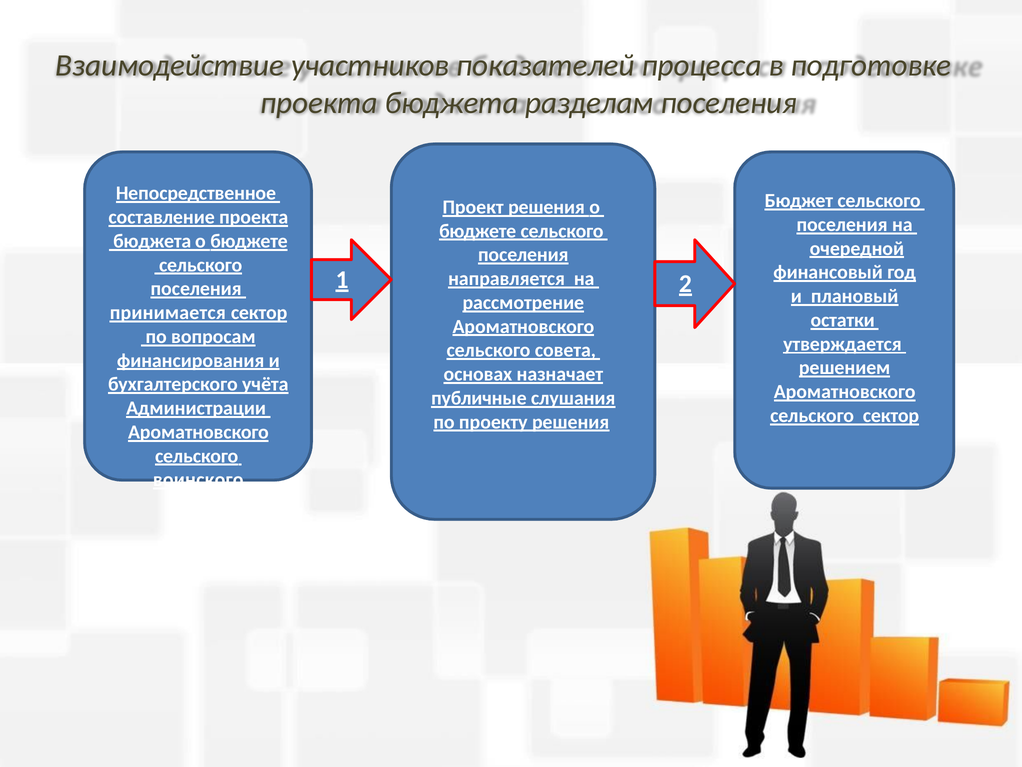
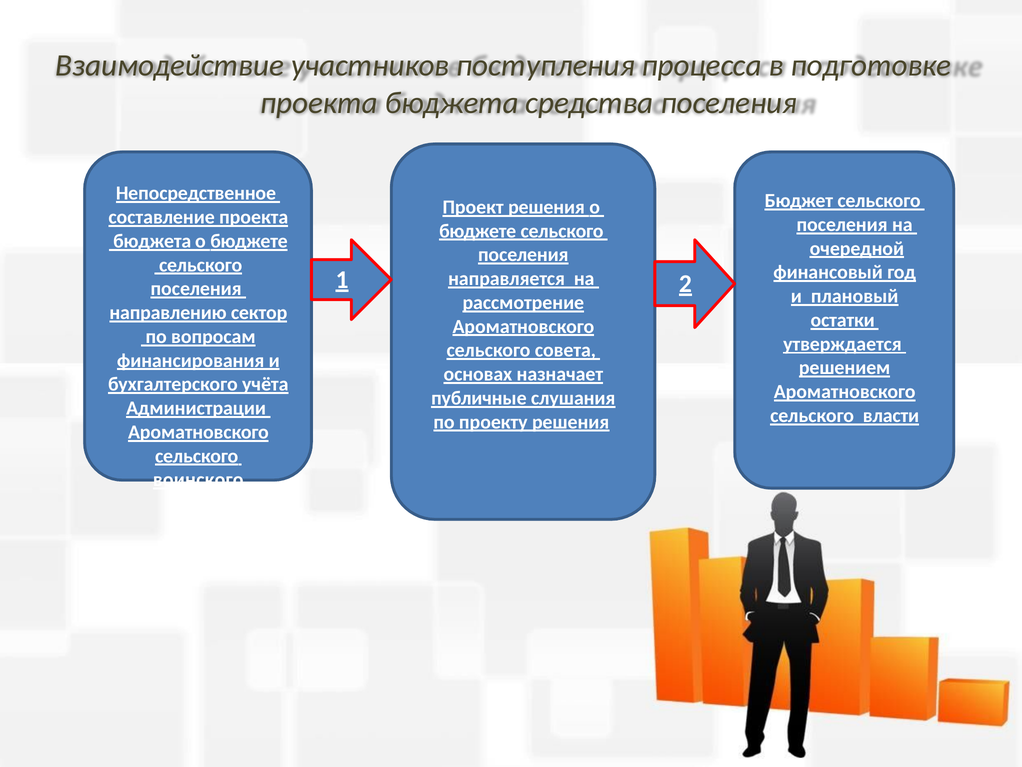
показателей: показателей -> поступления
разделам: разделам -> средства
принимается: принимается -> направлению
сельского сектор: сектор -> власти
